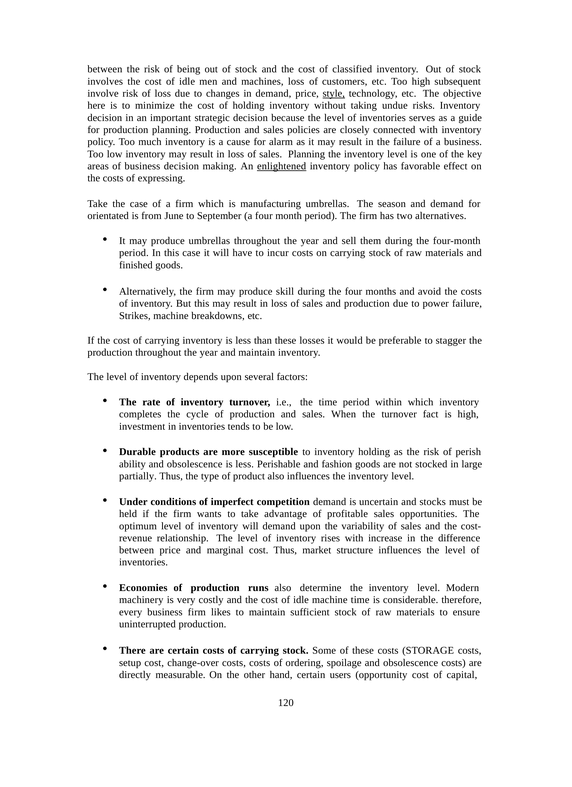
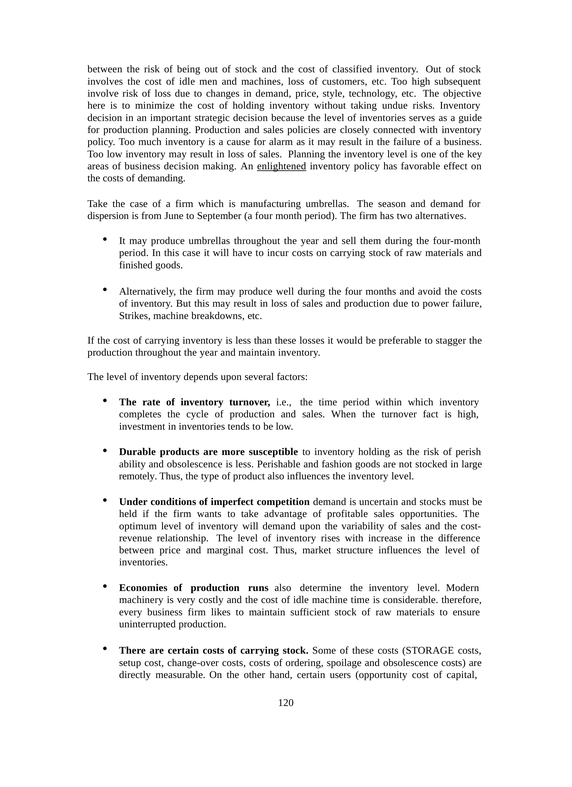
style underline: present -> none
expressing: expressing -> demanding
orientated: orientated -> dispersion
skill: skill -> well
partially: partially -> remotely
